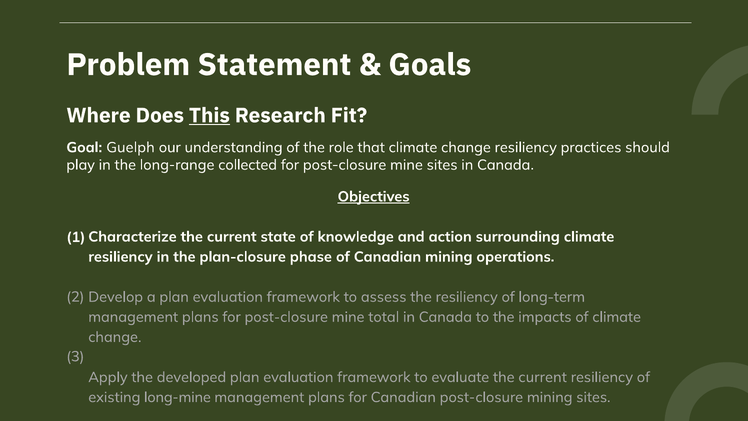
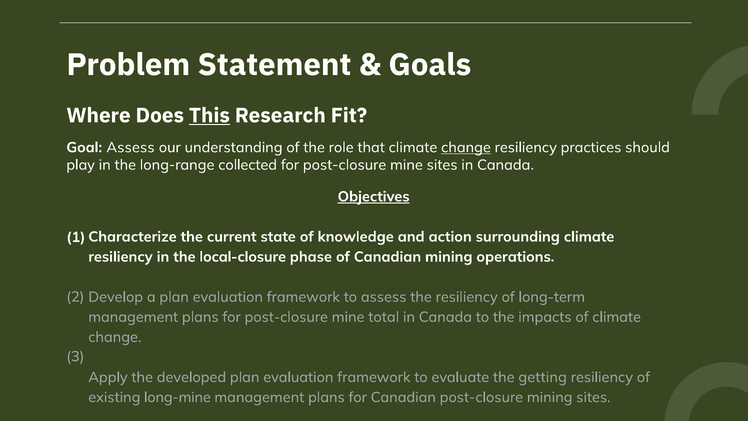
Goal Guelph: Guelph -> Assess
change at (466, 147) underline: none -> present
plan-closure: plan-closure -> local-closure
evaluate the current: current -> getting
